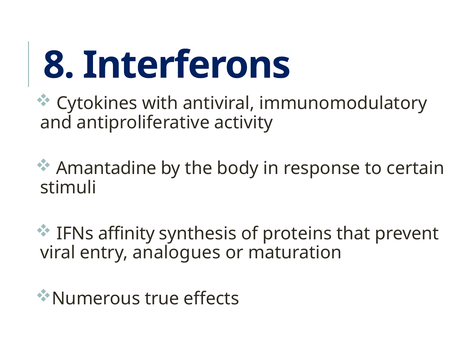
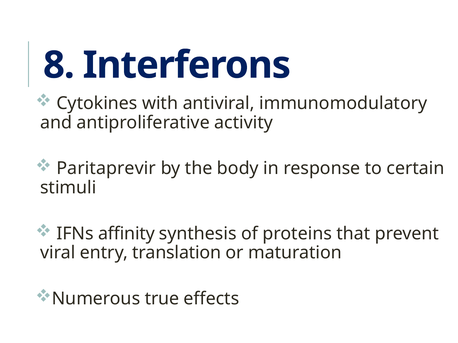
Amantadine: Amantadine -> Paritaprevir
analogues: analogues -> translation
